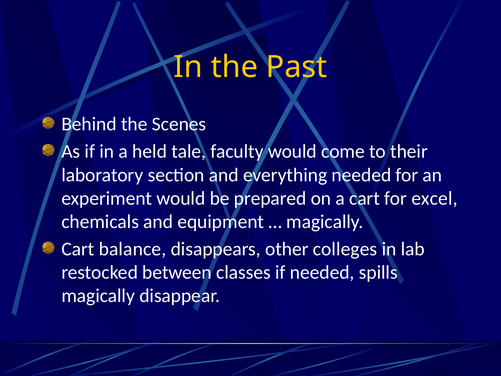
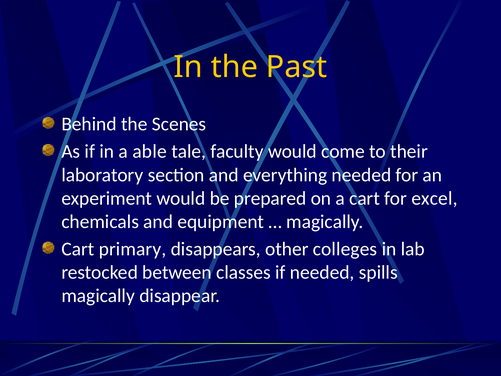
held: held -> able
balance: balance -> primary
